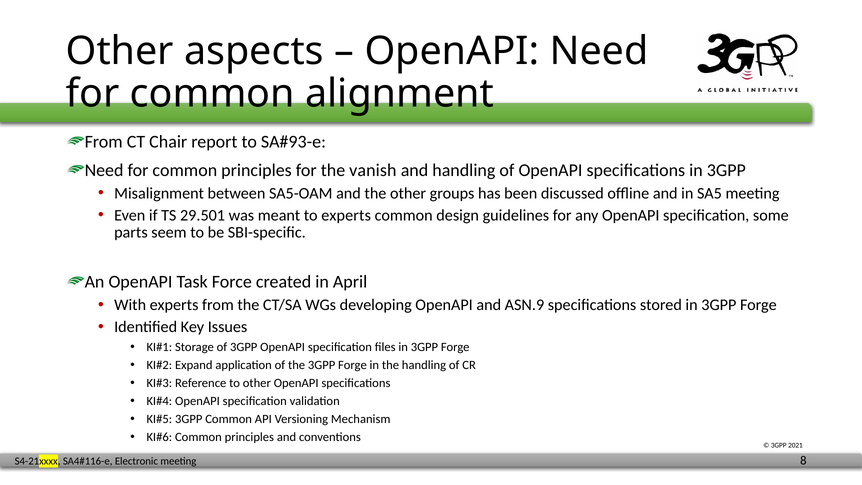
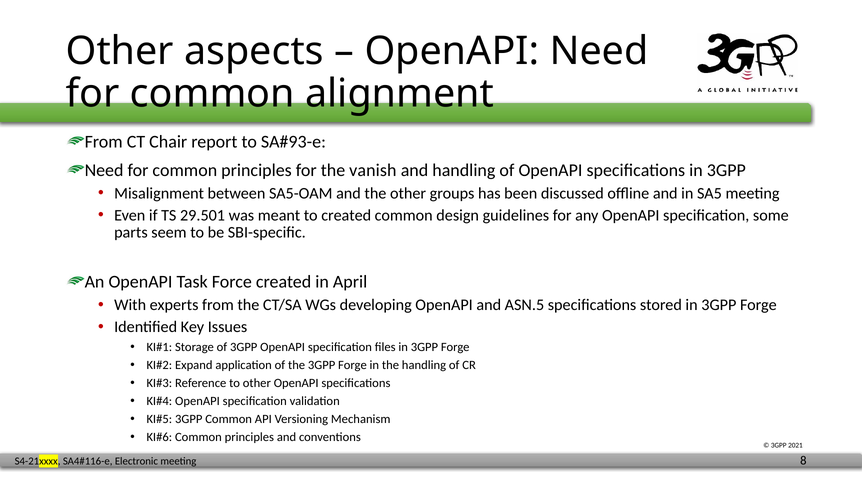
to experts: experts -> created
ASN.9: ASN.9 -> ASN.5
